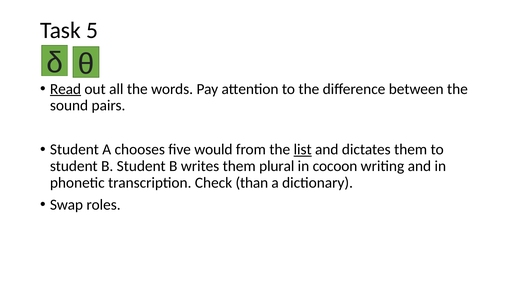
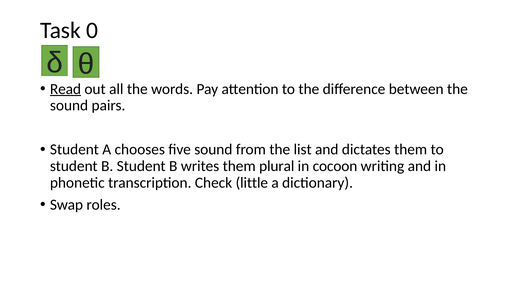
5: 5 -> 0
five would: would -> sound
list underline: present -> none
than: than -> little
